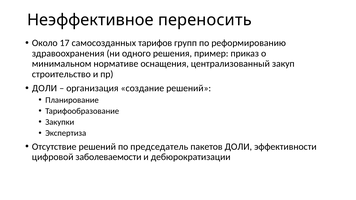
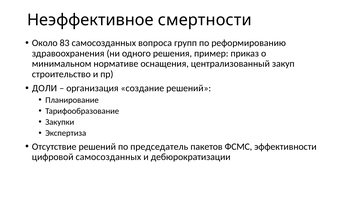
переносить: переносить -> смертности
17: 17 -> 83
тарифов: тарифов -> вопроса
пакетов ДОЛИ: ДОЛИ -> ФСМС
цифровой заболеваемости: заболеваемости -> самосозданных
